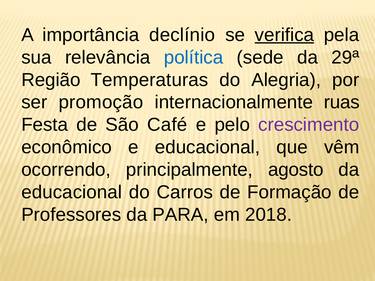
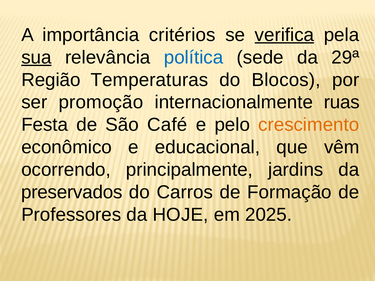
declínio: declínio -> critérios
sua underline: none -> present
Alegria: Alegria -> Blocos
crescimento colour: purple -> orange
agosto: agosto -> jardins
educacional at (72, 192): educacional -> preservados
PARA: PARA -> HOJE
2018: 2018 -> 2025
